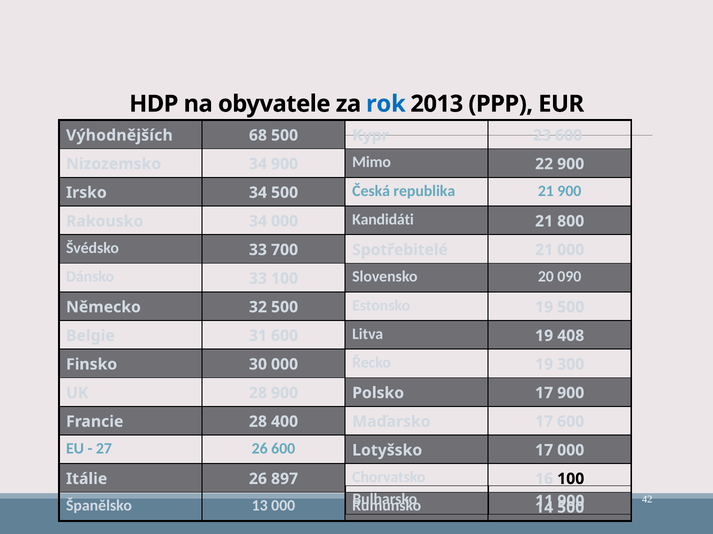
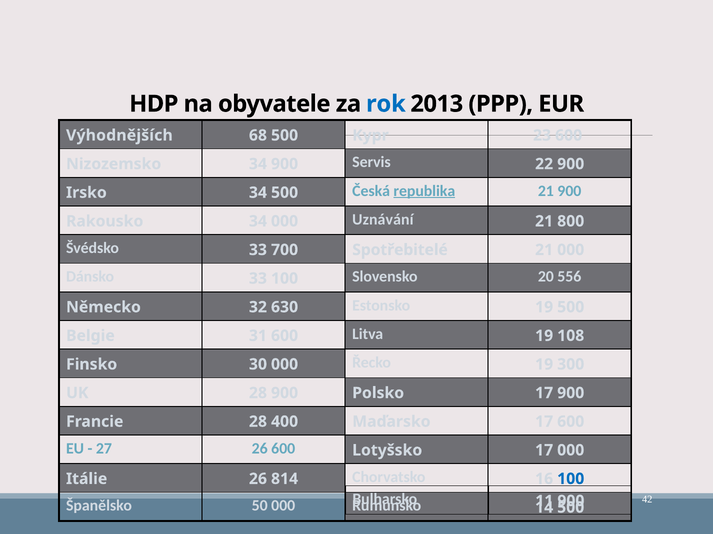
Mimo: Mimo -> Servis
republika underline: none -> present
Kandidáti: Kandidáti -> Uznávání
090: 090 -> 556
32 500: 500 -> 630
408: 408 -> 108
897: 897 -> 814
100 at (571, 479) colour: black -> blue
13: 13 -> 50
